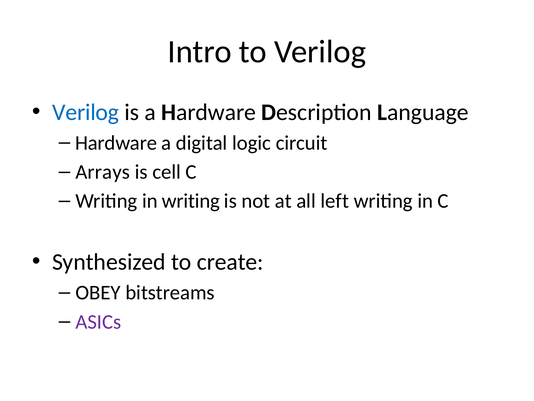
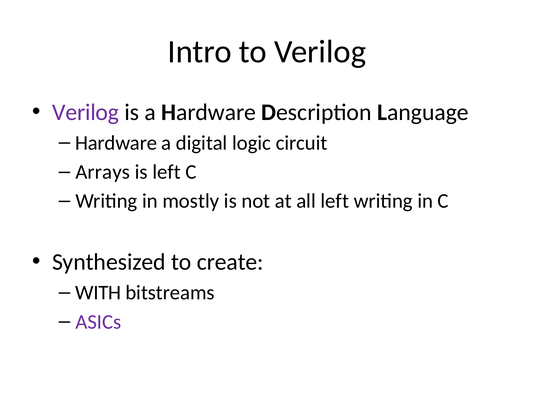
Verilog at (86, 112) colour: blue -> purple
is cell: cell -> left
in writing: writing -> mostly
OBEY: OBEY -> WITH
